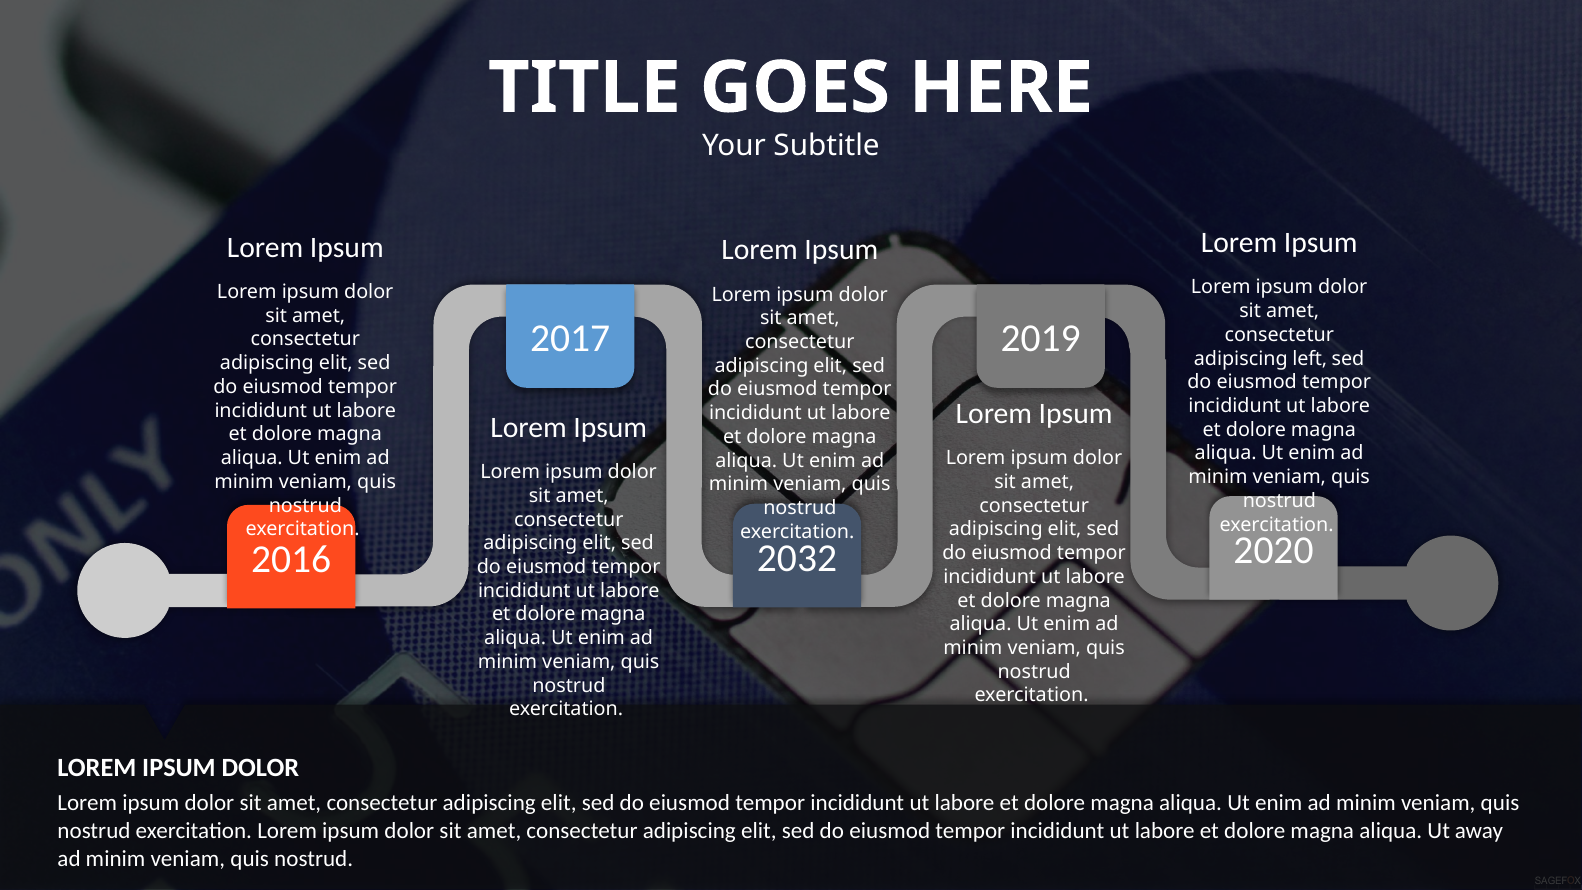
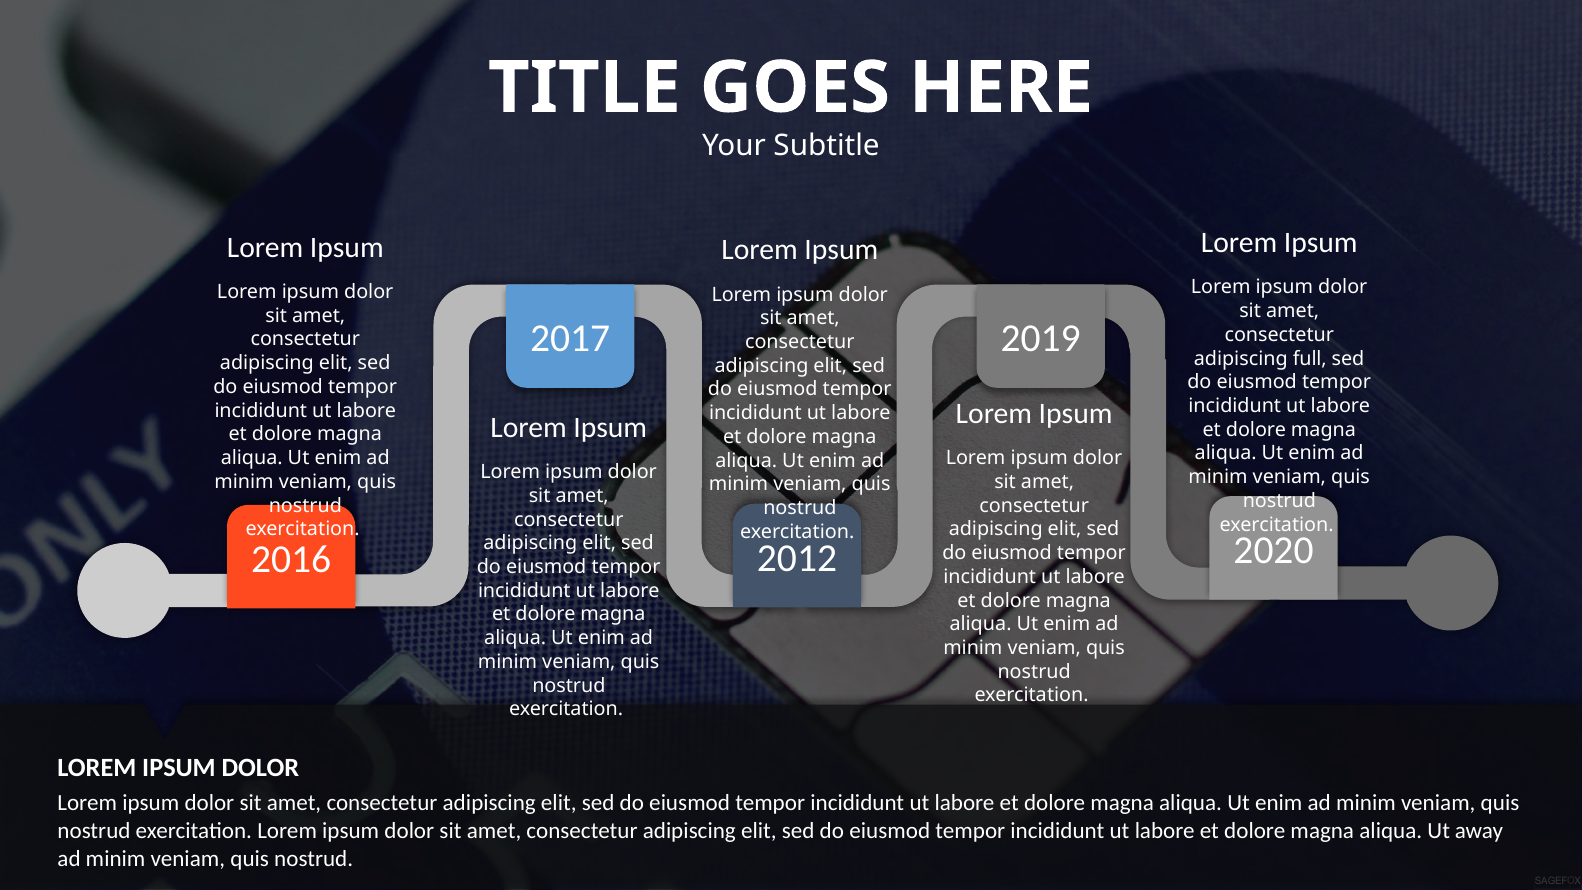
left: left -> full
2032: 2032 -> 2012
